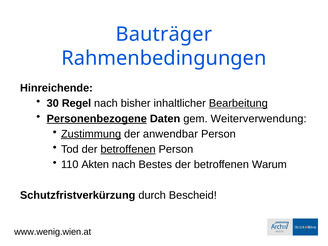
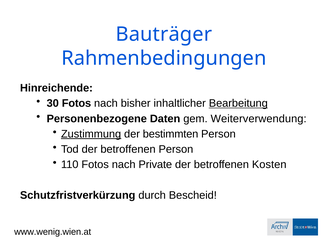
30 Regel: Regel -> Fotos
Personenbezogene underline: present -> none
anwendbar: anwendbar -> bestimmten
betroffenen at (128, 149) underline: present -> none
110 Akten: Akten -> Fotos
Bestes: Bestes -> Private
Warum: Warum -> Kosten
